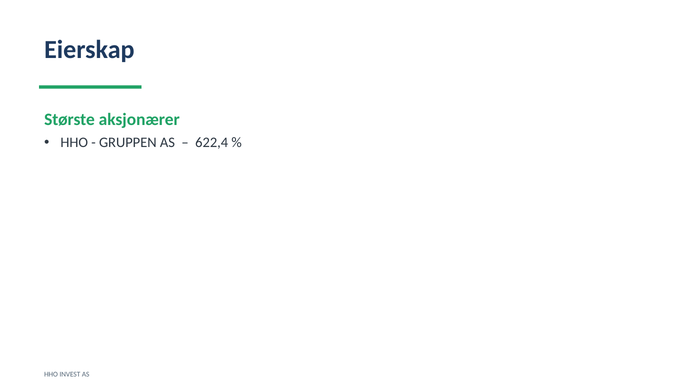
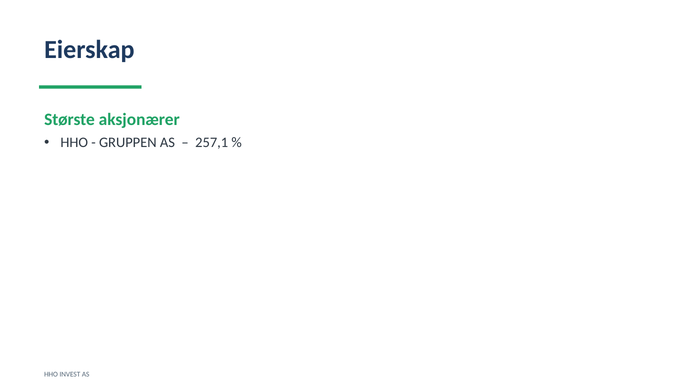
622,4: 622,4 -> 257,1
